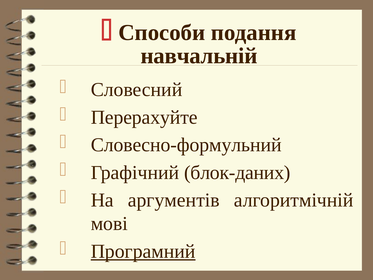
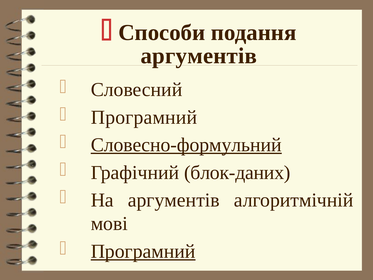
навчальній at (199, 56): навчальній -> аргументів
Перерахуйте at (144, 117): Перерахуйте -> Програмний
Словесно-формульний underline: none -> present
